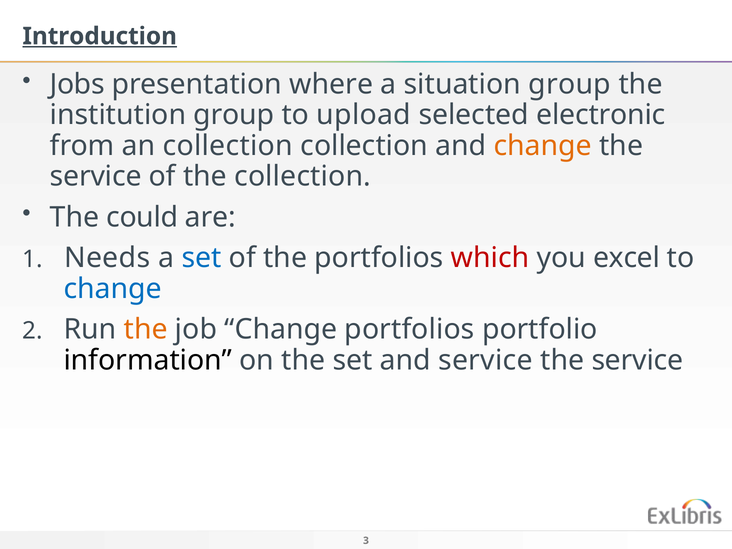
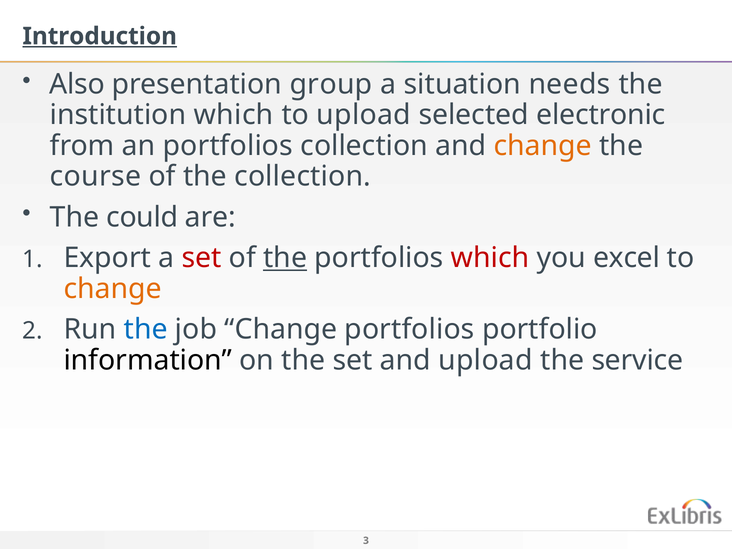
Jobs: Jobs -> Also
where: where -> group
situation group: group -> needs
institution group: group -> which
an collection: collection -> portfolios
service at (96, 177): service -> course
Needs: Needs -> Export
set at (202, 258) colour: blue -> red
the at (285, 258) underline: none -> present
change at (113, 289) colour: blue -> orange
the at (146, 329) colour: orange -> blue
and service: service -> upload
